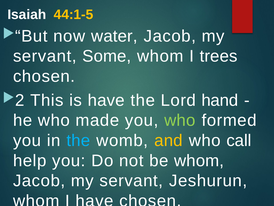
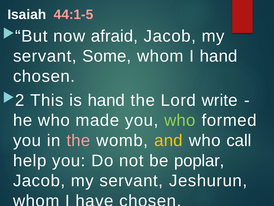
44:1-5 colour: yellow -> pink
water: water -> afraid
I trees: trees -> hand
is have: have -> hand
hand: hand -> write
the at (78, 140) colour: light blue -> pink
be whom: whom -> poplar
